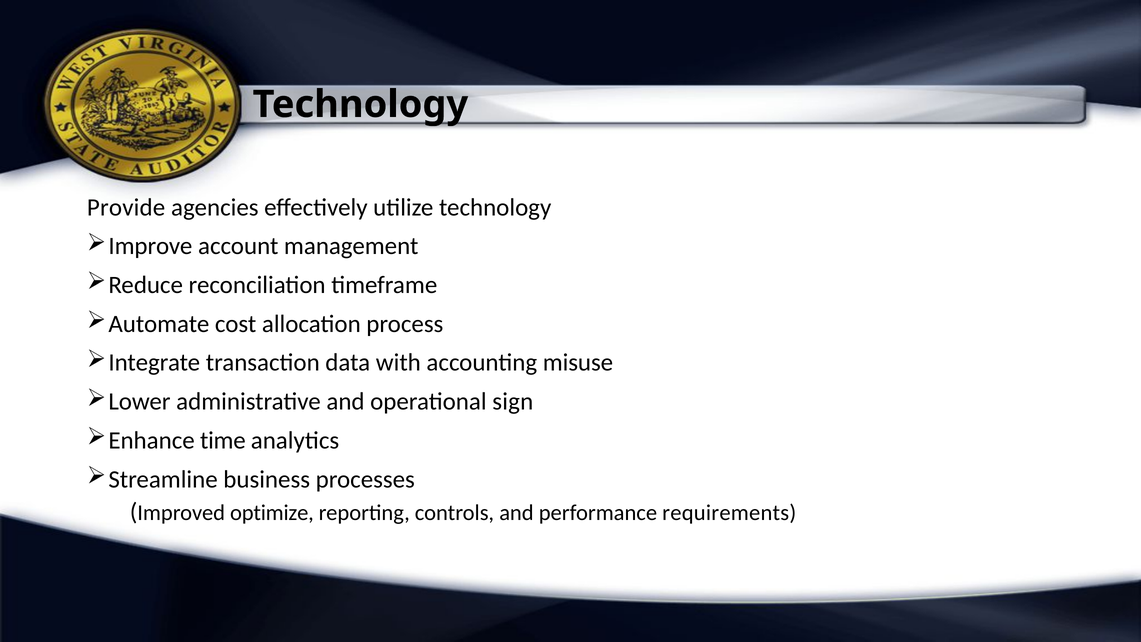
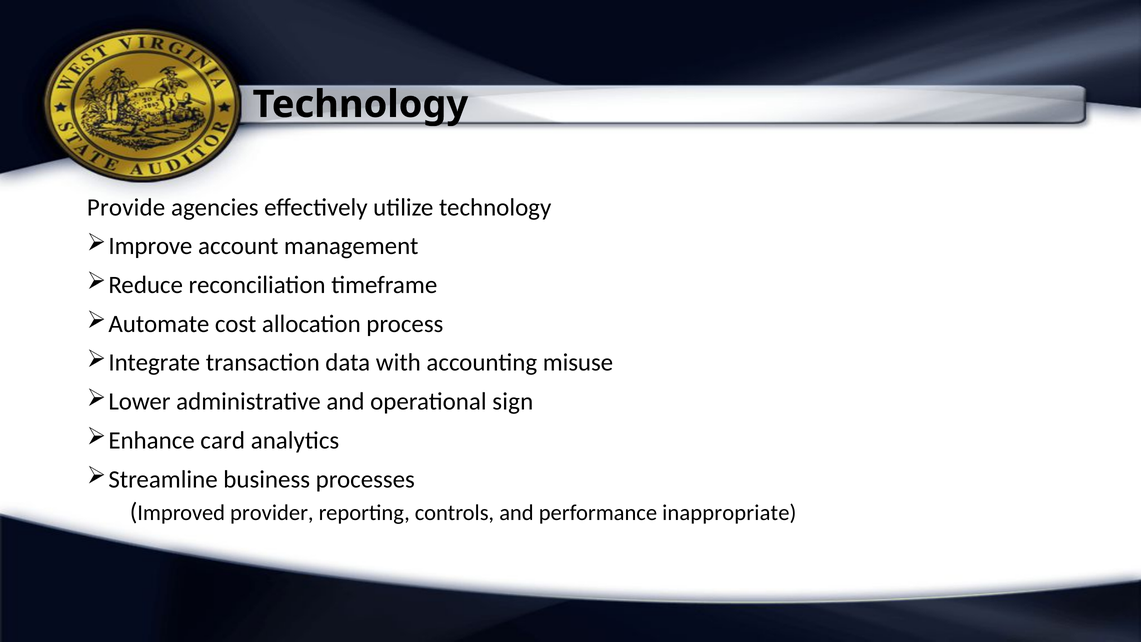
time: time -> card
optimize: optimize -> provider
requirements: requirements -> inappropriate
